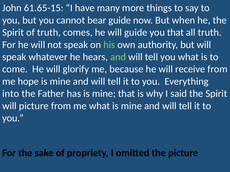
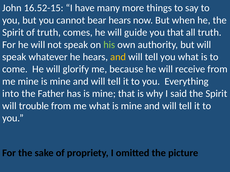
61.65-15: 61.65-15 -> 16.52-15
bear guide: guide -> hears
and at (118, 57) colour: light green -> yellow
me hope: hope -> mine
will picture: picture -> trouble
